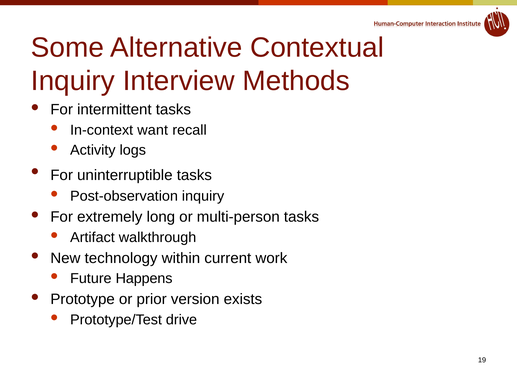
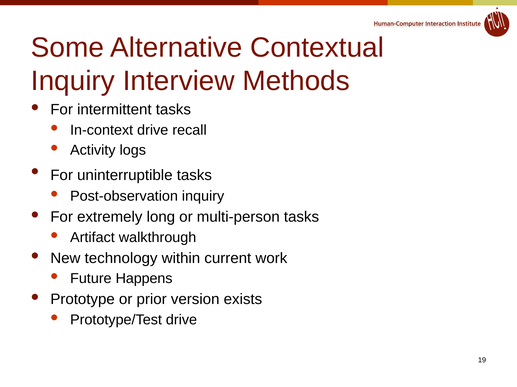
In-context want: want -> drive
